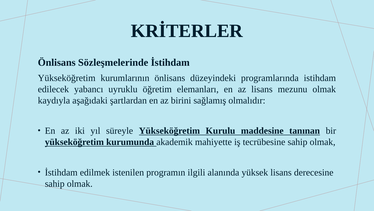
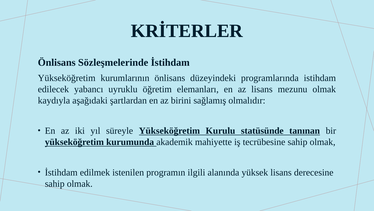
maddesine: maddesine -> statüsünde
